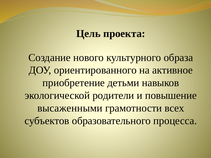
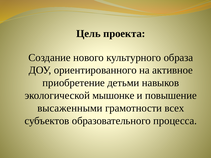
родители: родители -> мышонке
